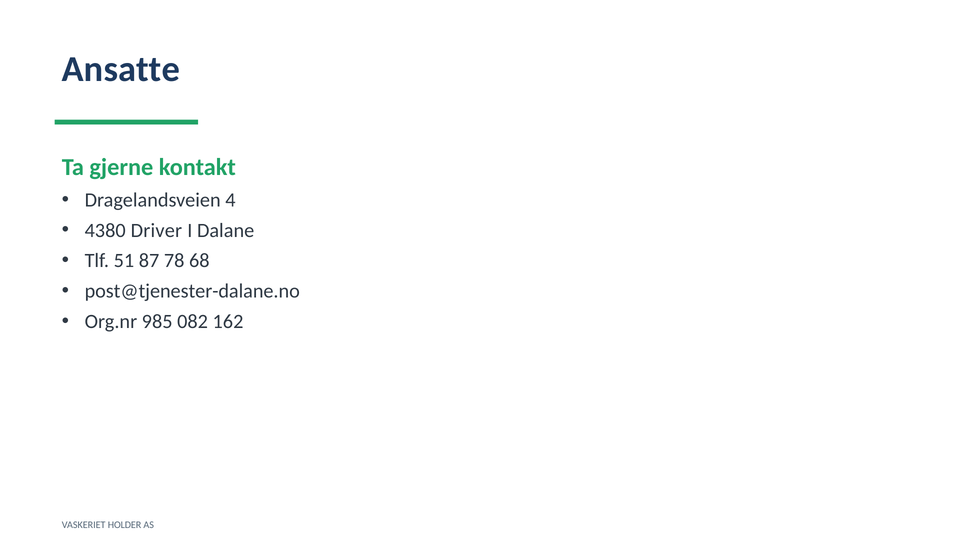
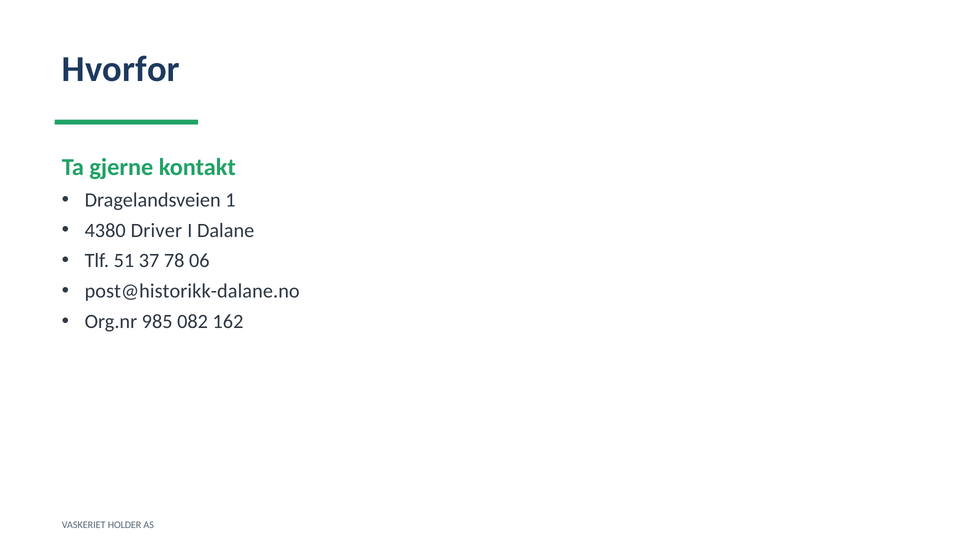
Ansatte: Ansatte -> Hvorfor
4: 4 -> 1
87: 87 -> 37
68: 68 -> 06
post@tjenester-dalane.no: post@tjenester-dalane.no -> post@historikk-dalane.no
